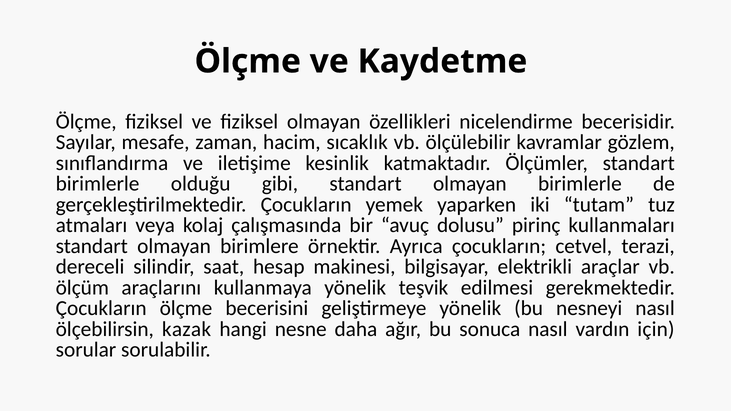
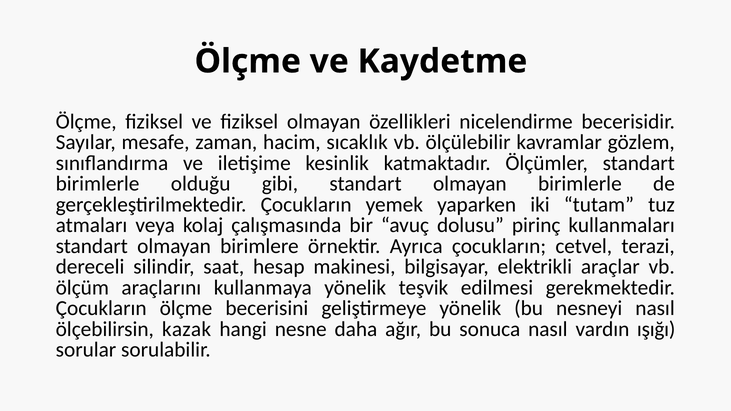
için: için -> ışığı
